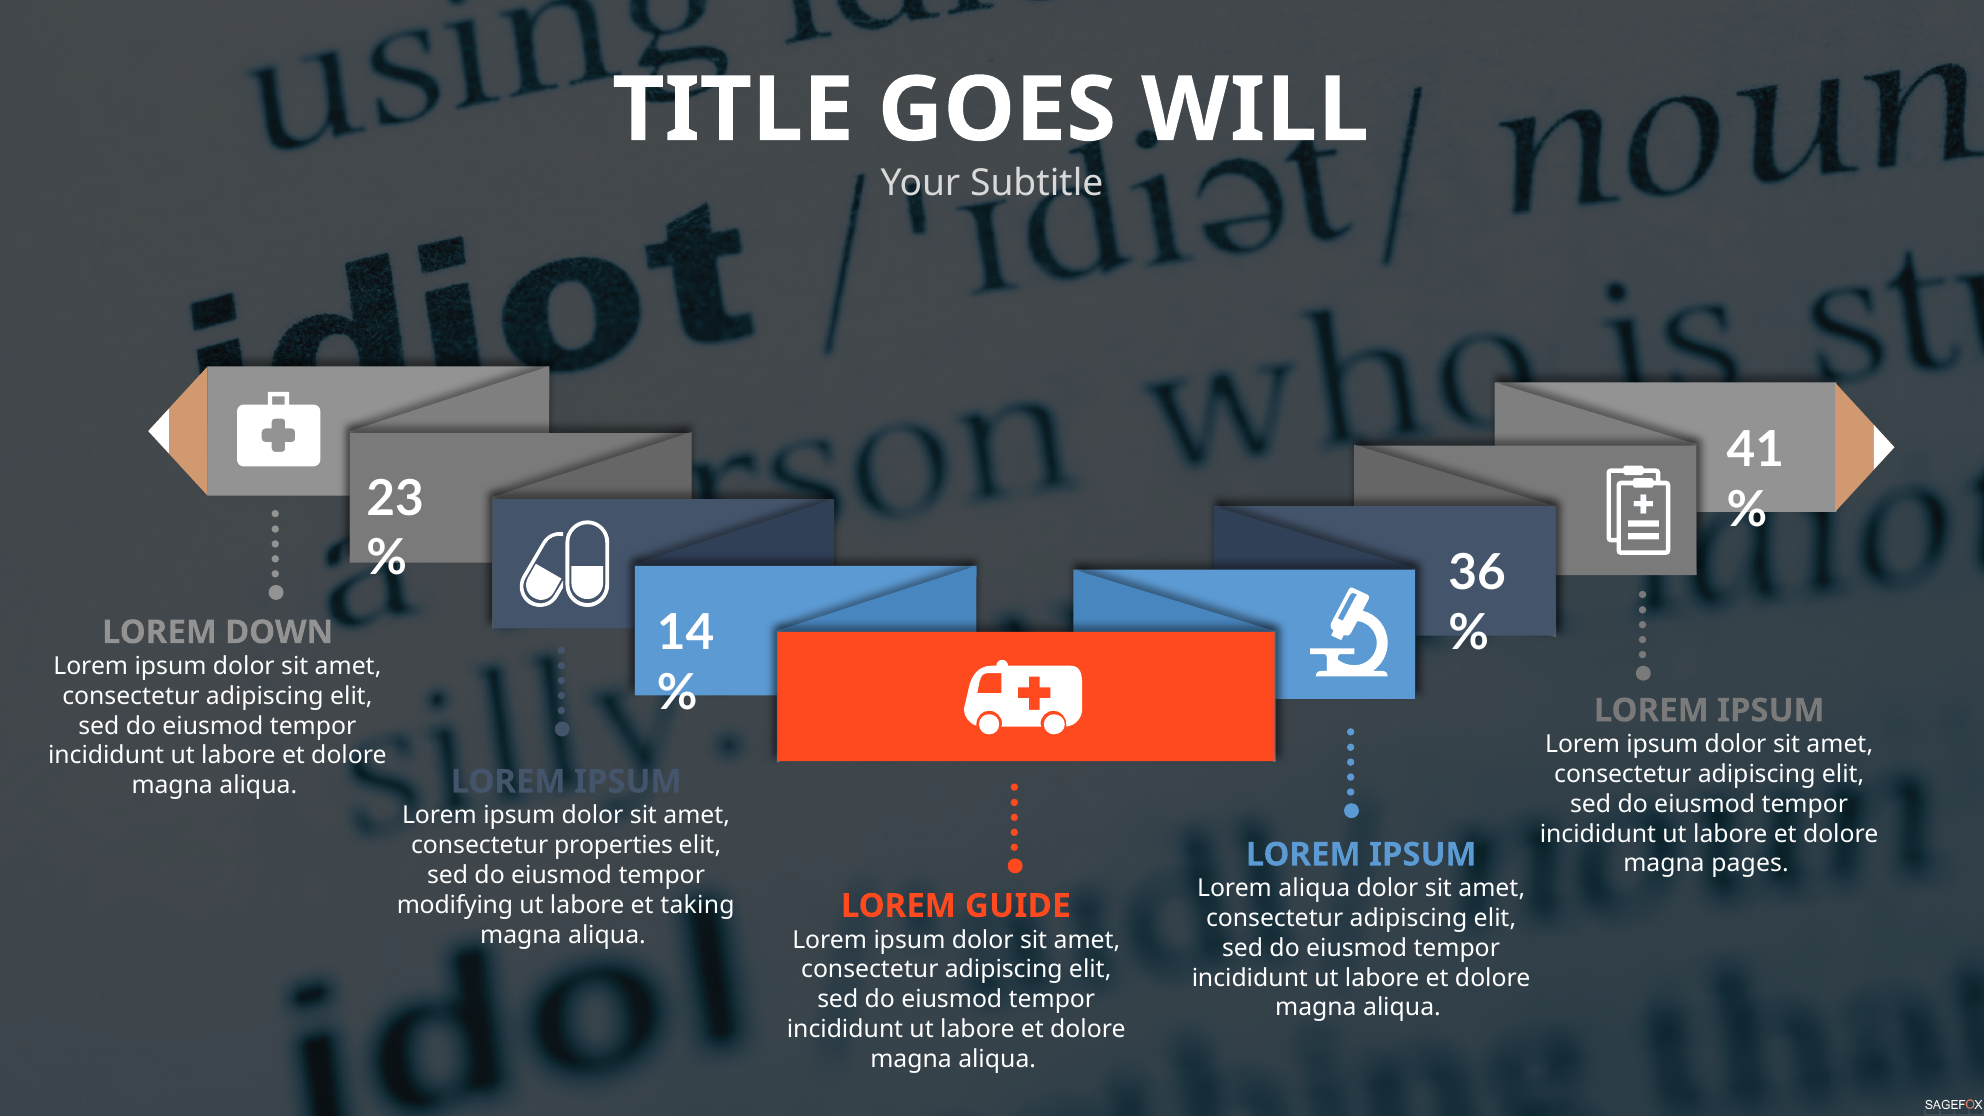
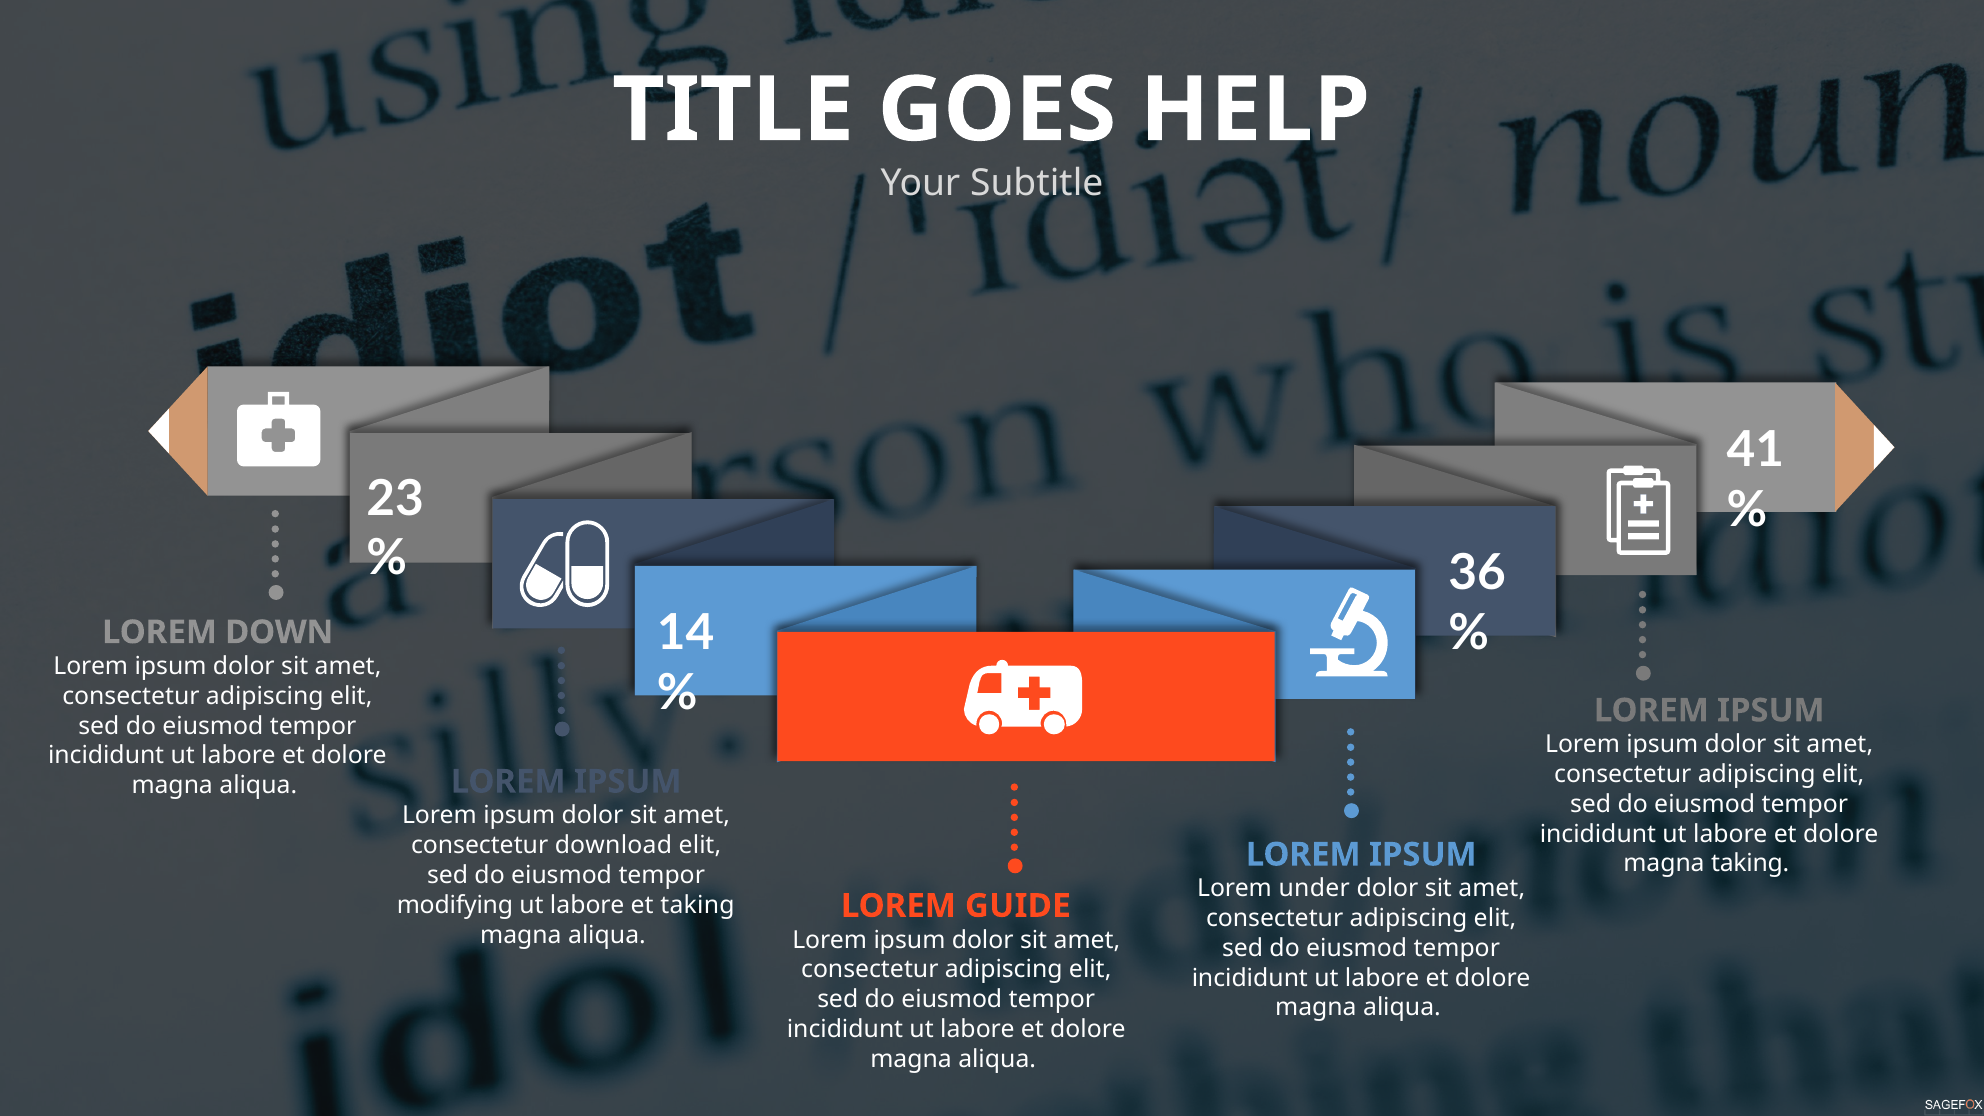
WILL: WILL -> HELP
properties: properties -> download
magna pages: pages -> taking
Lorem aliqua: aliqua -> under
